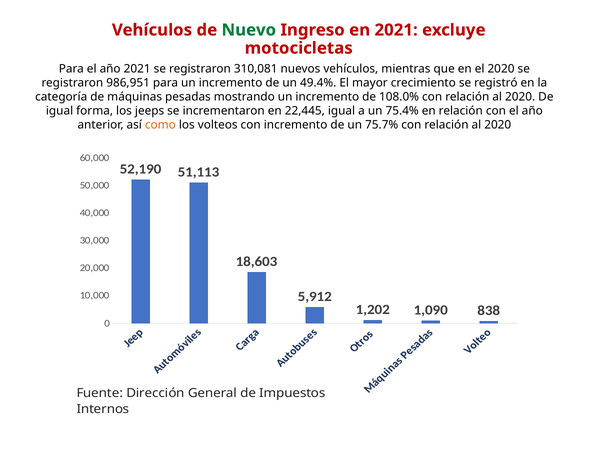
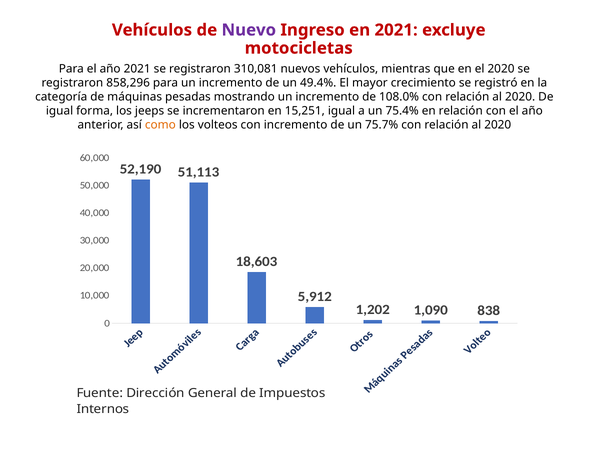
Nuevo colour: green -> purple
986,951: 986,951 -> 858,296
22,445: 22,445 -> 15,251
